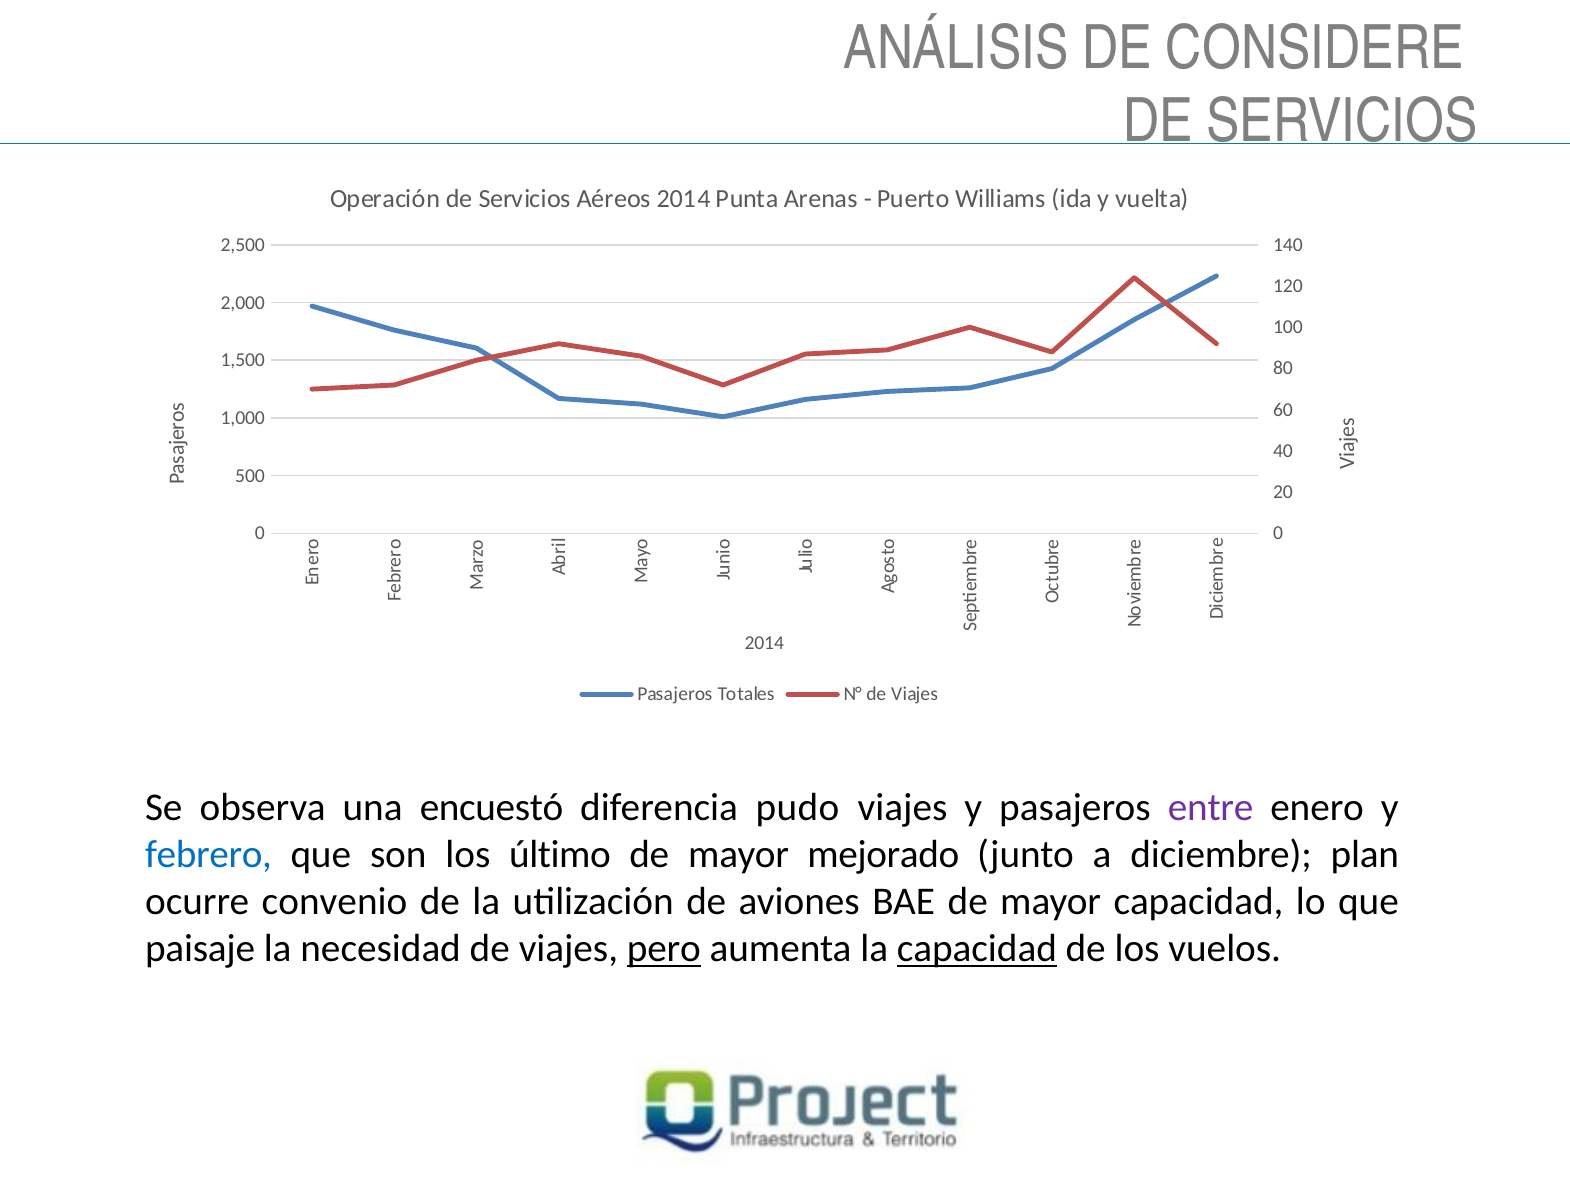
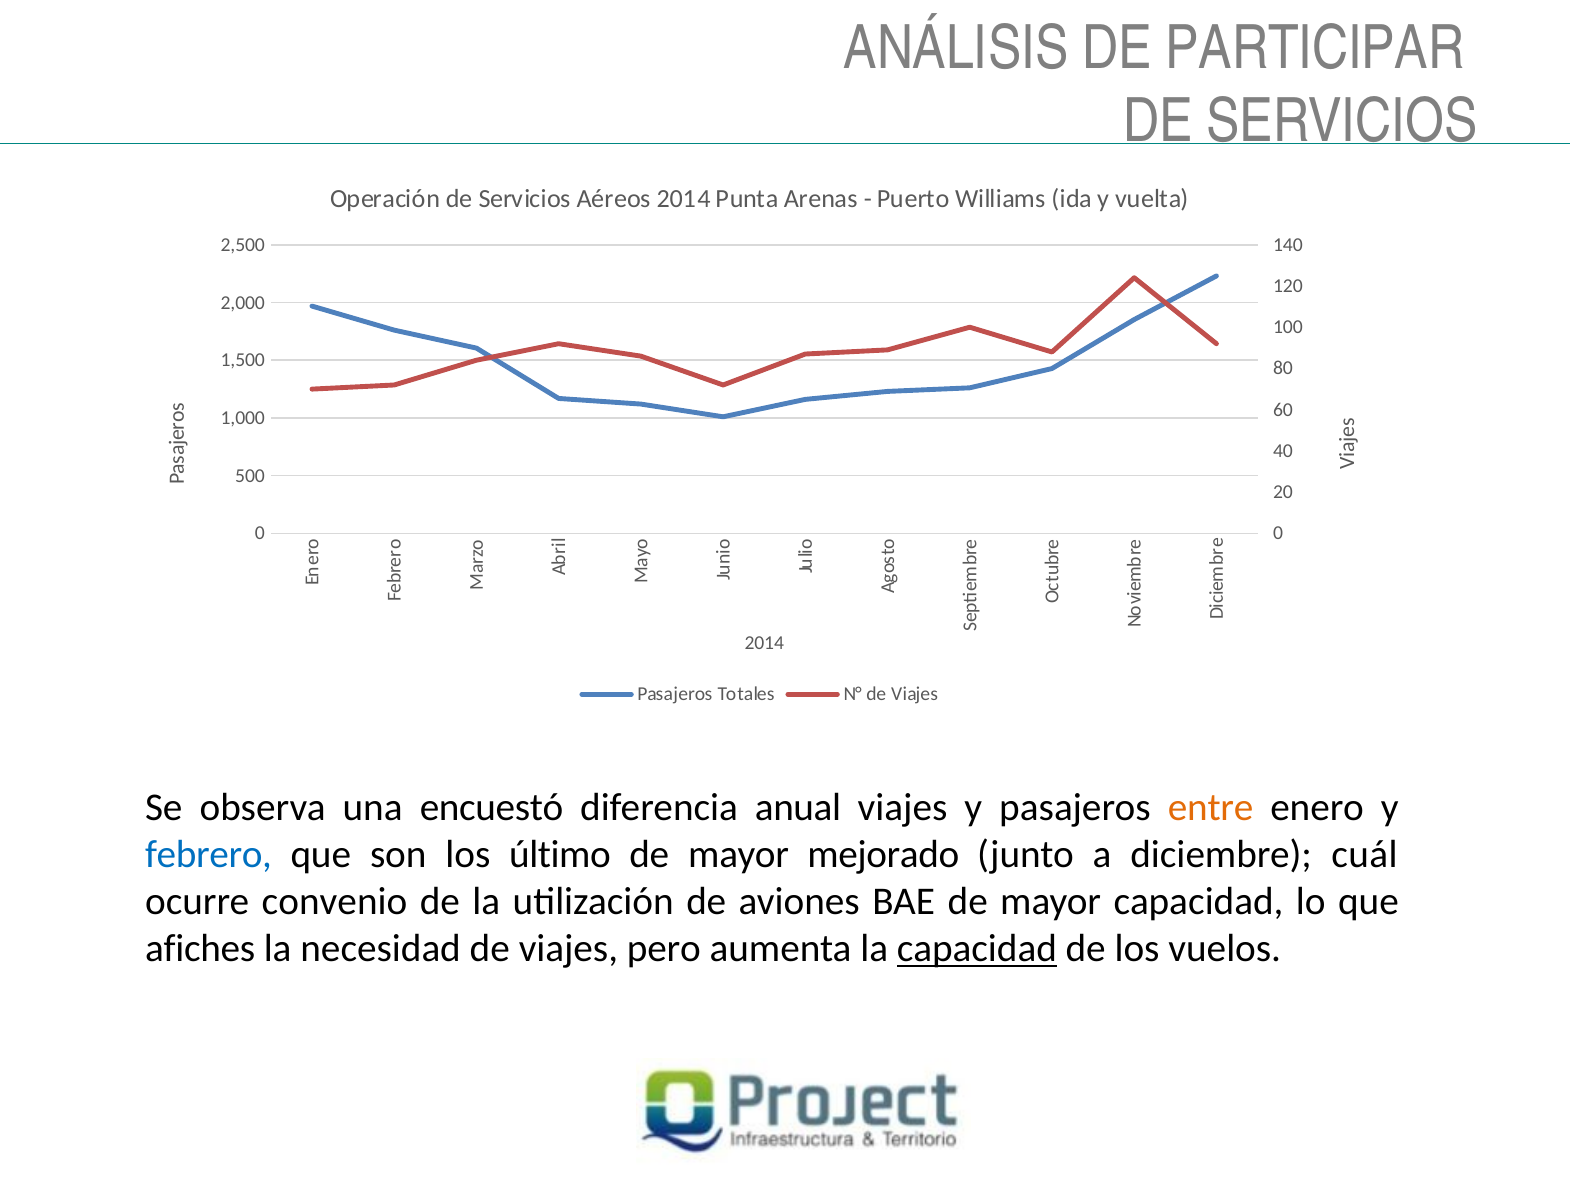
CONSIDERE: CONSIDERE -> PARTICIPAR
pudo: pudo -> anual
entre colour: purple -> orange
plan: plan -> cuál
paisaje: paisaje -> afiches
pero underline: present -> none
